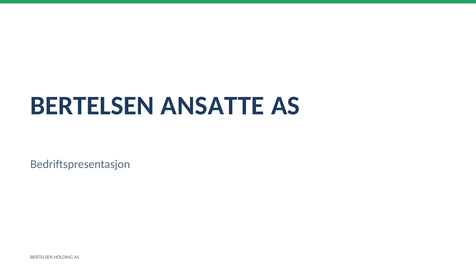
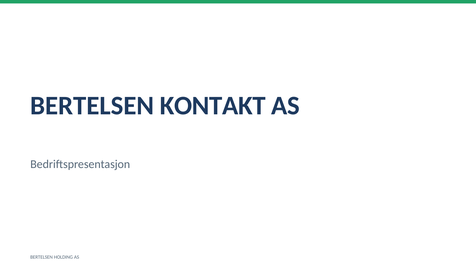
ANSATTE: ANSATTE -> KONTAKT
